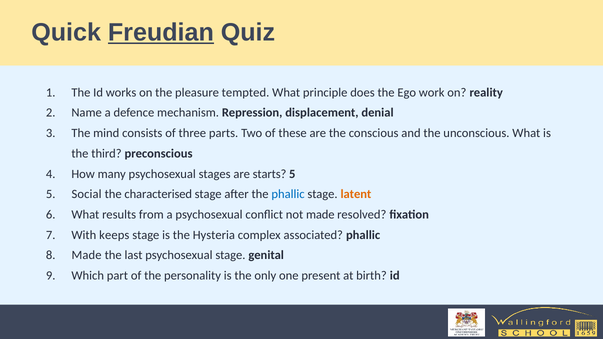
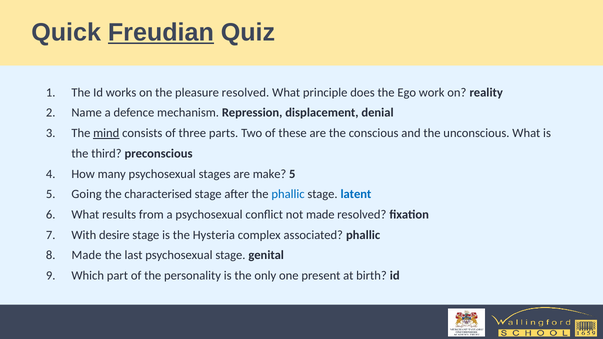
pleasure tempted: tempted -> resolved
mind underline: none -> present
starts: starts -> make
Social: Social -> Going
latent colour: orange -> blue
keeps: keeps -> desire
